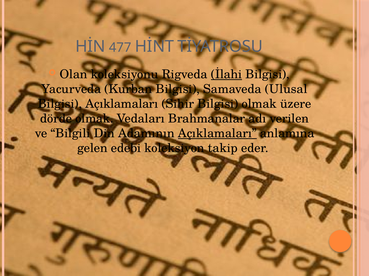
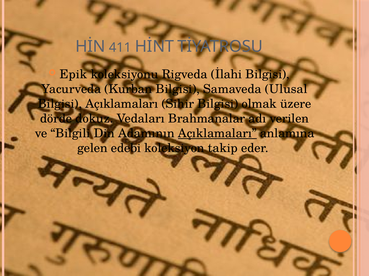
477: 477 -> 411
Olan: Olan -> Epik
İlahi underline: present -> none
dörde olmak: olmak -> dokuz
